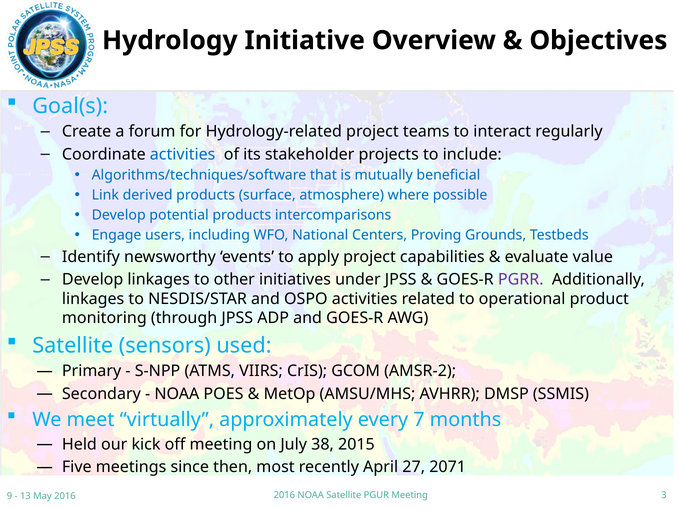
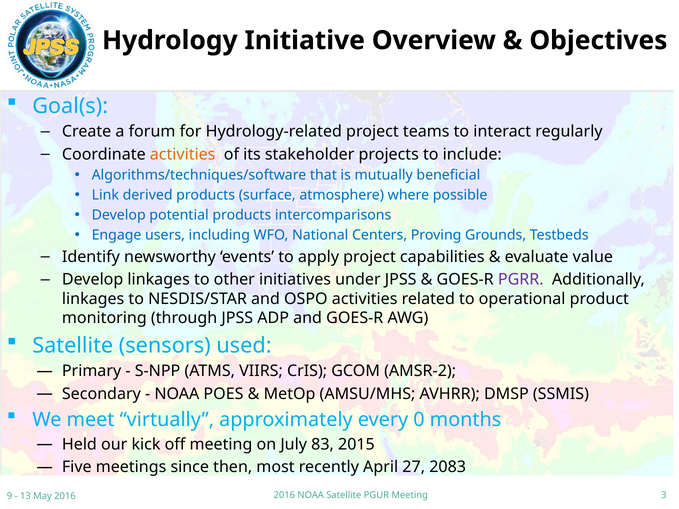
activities at (183, 154) colour: blue -> orange
7: 7 -> 0
38: 38 -> 83
2071: 2071 -> 2083
